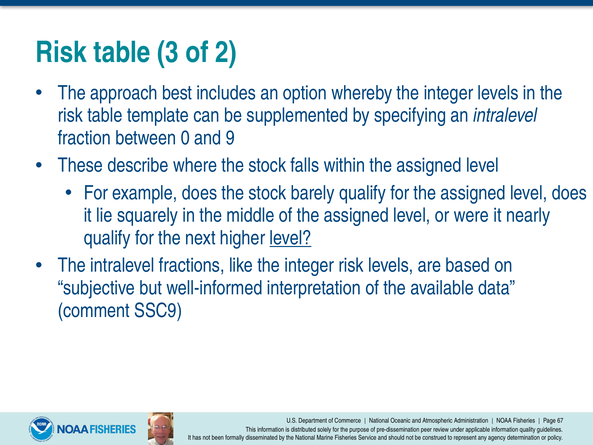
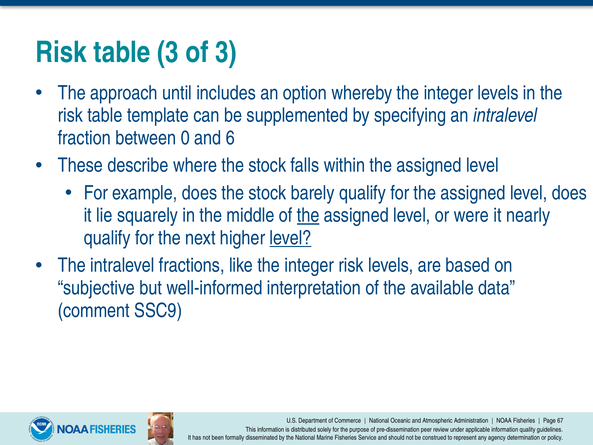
of 2: 2 -> 3
best: best -> until
9: 9 -> 6
the at (308, 215) underline: none -> present
